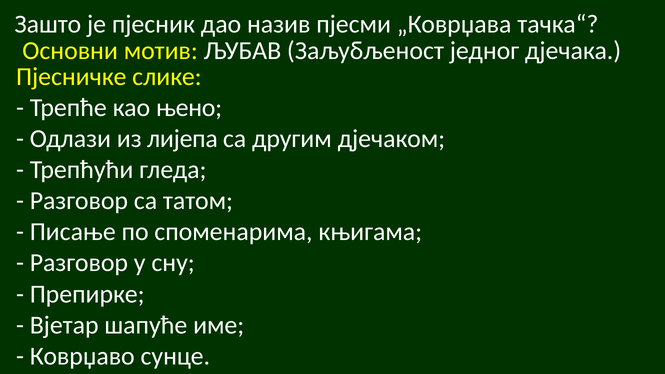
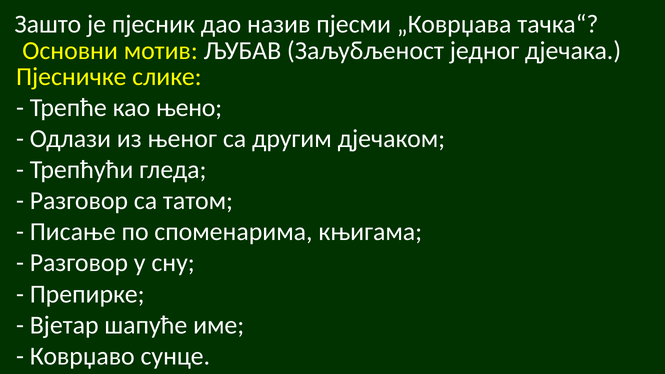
лијепа: лијепа -> њеног
